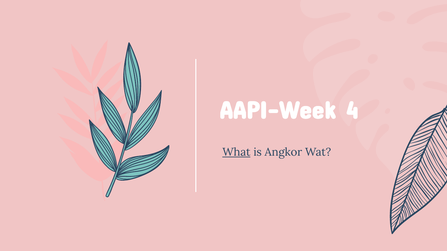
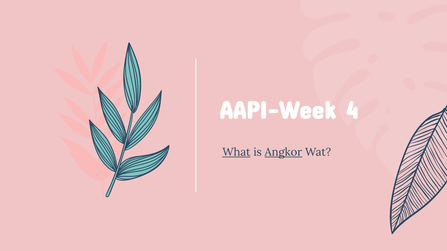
Angkor underline: none -> present
